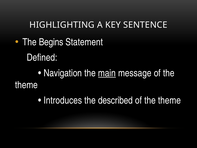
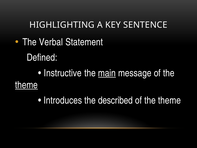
Begins: Begins -> Verbal
Navigation: Navigation -> Instructive
theme at (26, 85) underline: none -> present
